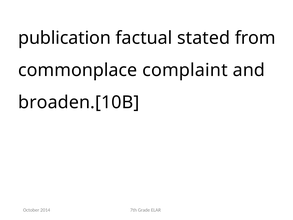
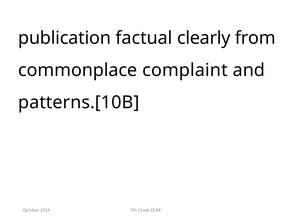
stated: stated -> clearly
broaden.[10B: broaden.[10B -> patterns.[10B
